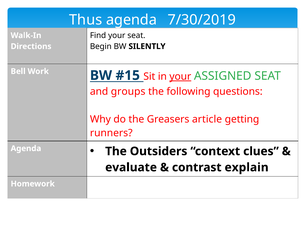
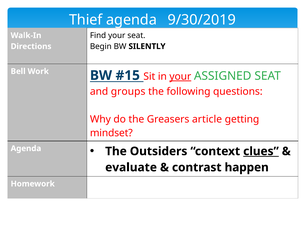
Thus: Thus -> Thief
7/30/2019: 7/30/2019 -> 9/30/2019
runners: runners -> mindset
clues underline: none -> present
explain: explain -> happen
